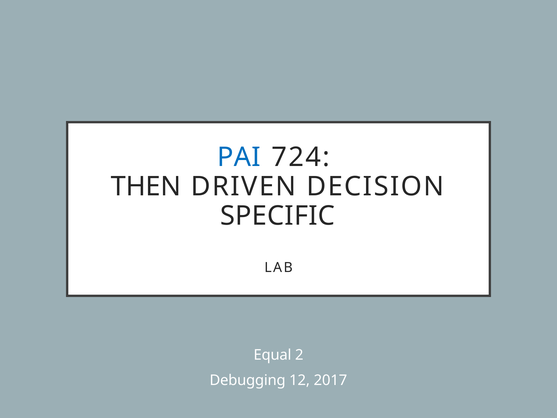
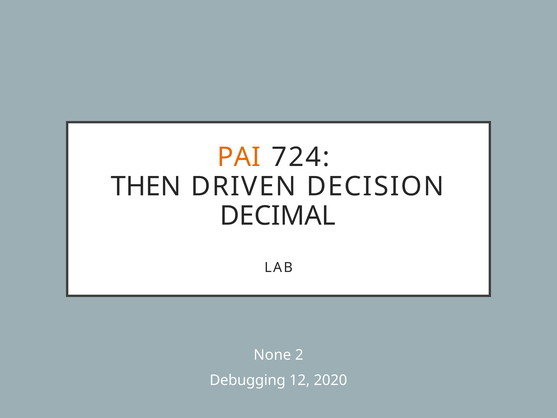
PAI colour: blue -> orange
SPECIFIC: SPECIFIC -> DECIMAL
Equal: Equal -> None
2017: 2017 -> 2020
